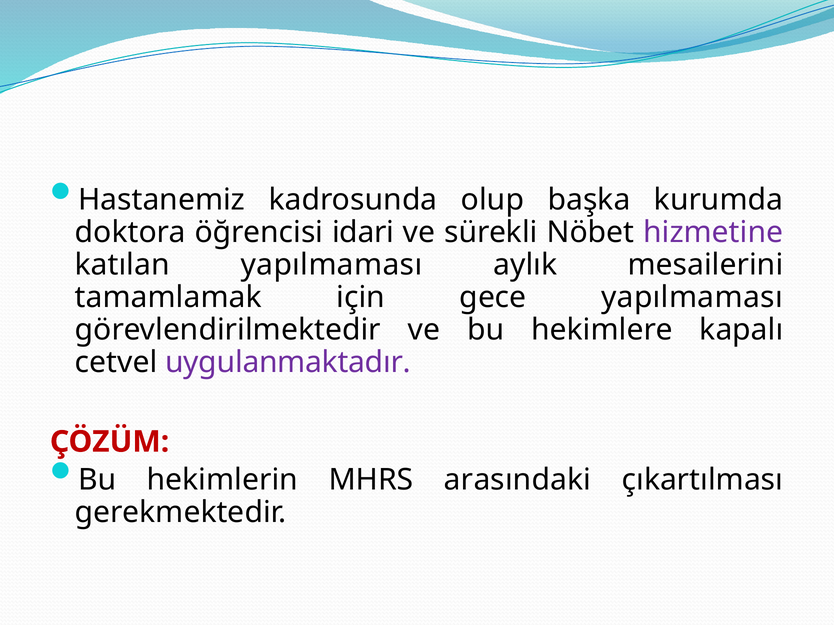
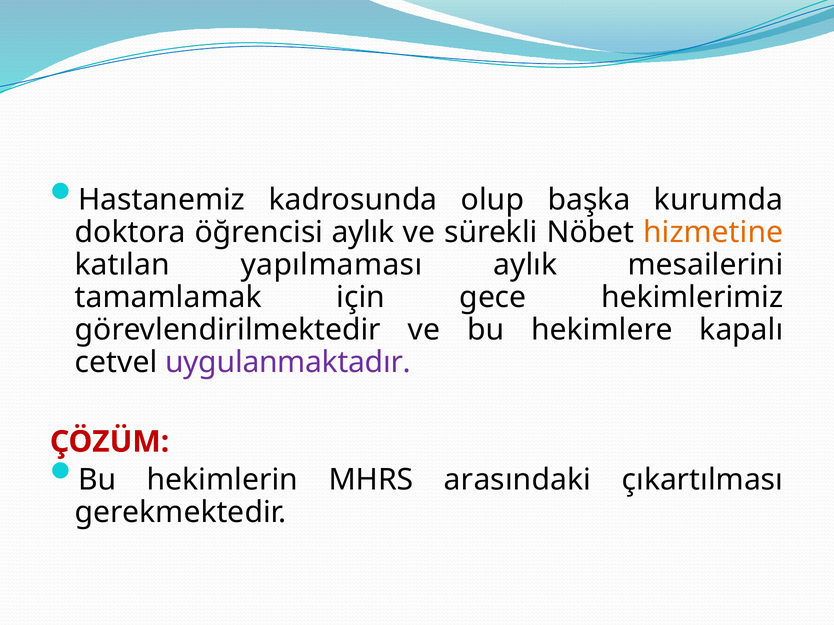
öğrencisi idari: idari -> aylık
hizmetine colour: purple -> orange
gece yapılmaması: yapılmaması -> hekimlerimiz
